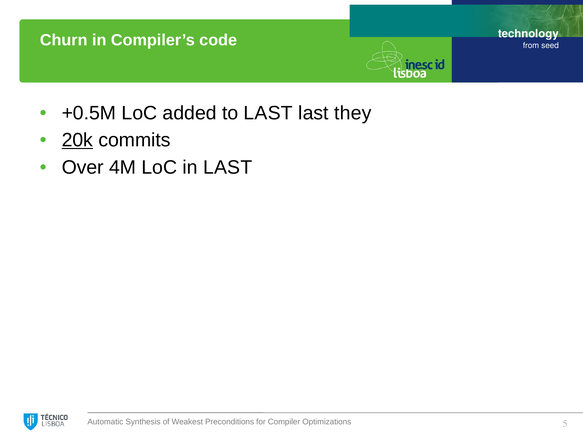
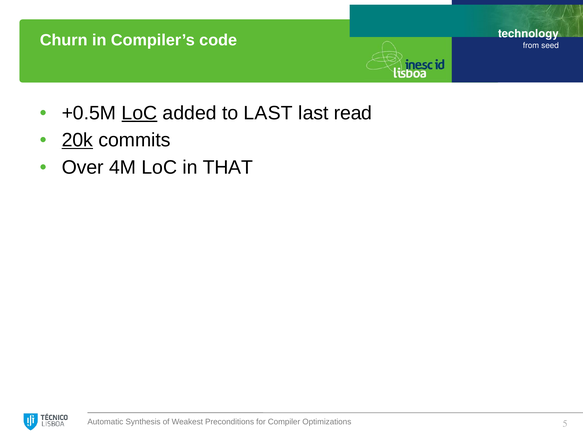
LoC at (139, 113) underline: none -> present
they: they -> read
in LAST: LAST -> THAT
